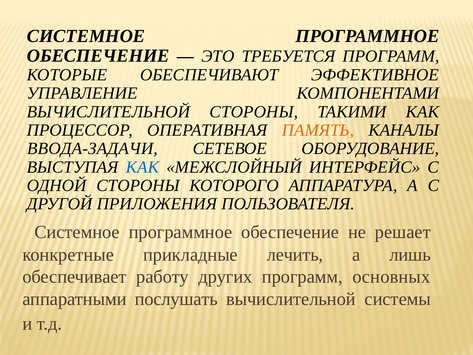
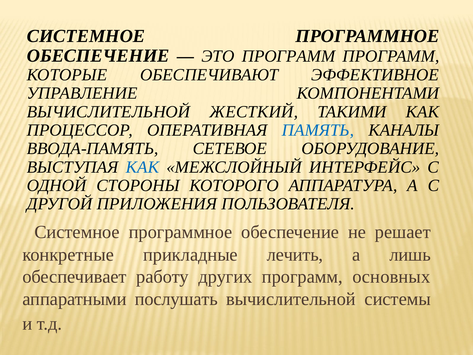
ЭТО ТРЕБУЕТСЯ: ТРЕБУЕТСЯ -> ПРОГРАММ
ВЫЧИСЛИТЕЛЬНОЙ СТОРОНЫ: СТОРОНЫ -> ЖЕСТКИЙ
ПАМЯТЬ colour: orange -> blue
ВВОДА-ЗАДАЧИ: ВВОДА-ЗАДАЧИ -> ВВОДА-ПАМЯТЬ
